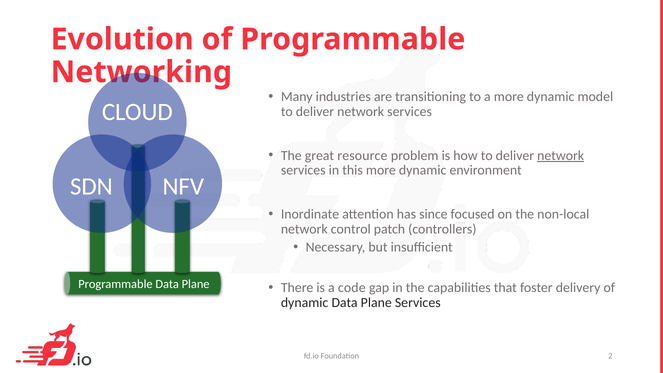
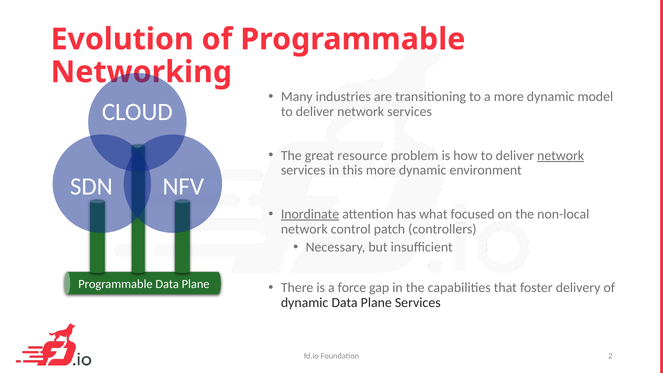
Inordinate underline: none -> present
since: since -> what
code: code -> force
